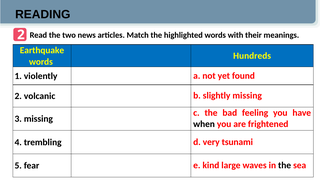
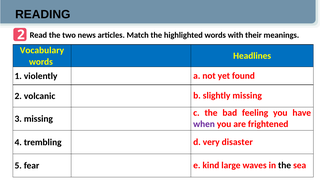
Earthquake: Earthquake -> Vocabulary
Hundreds: Hundreds -> Headlines
when colour: black -> purple
tsunami: tsunami -> disaster
